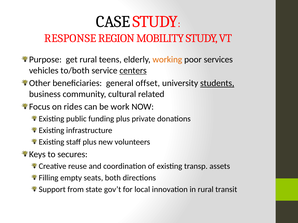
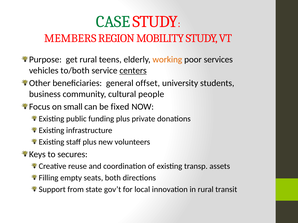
CASE colour: black -> green
RESPONSE: RESPONSE -> MEMBERS
students underline: present -> none
related: related -> people
rides: rides -> small
work: work -> fixed
